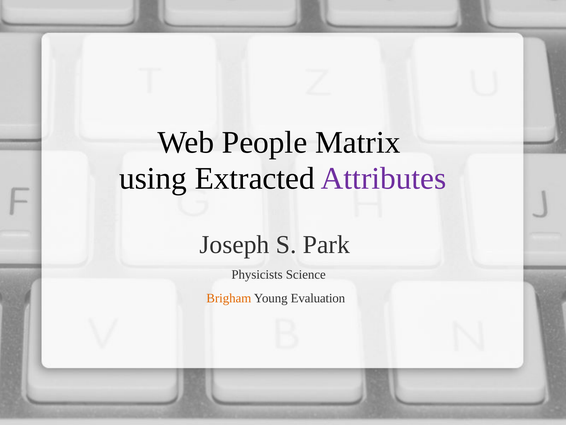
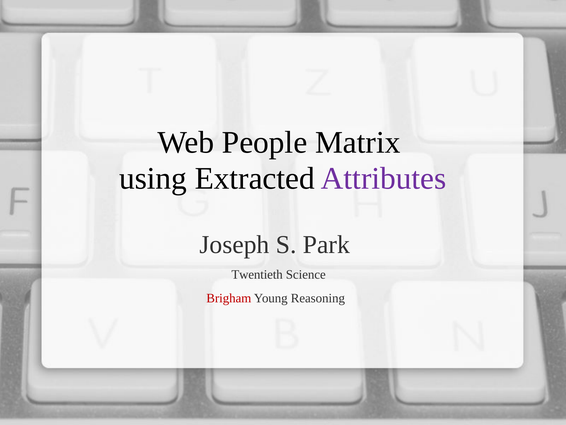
Physicists: Physicists -> Twentieth
Brigham colour: orange -> red
Evaluation: Evaluation -> Reasoning
